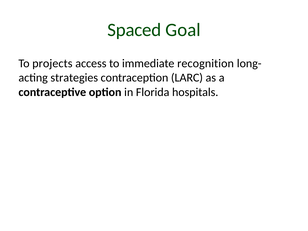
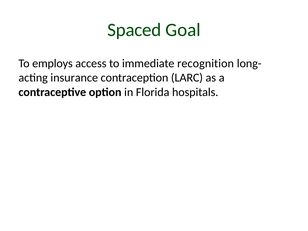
projects: projects -> employs
strategies: strategies -> insurance
